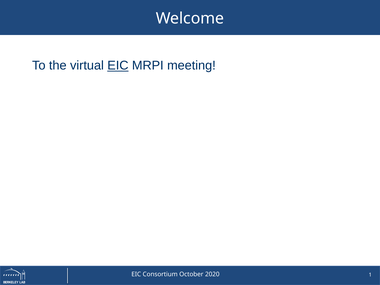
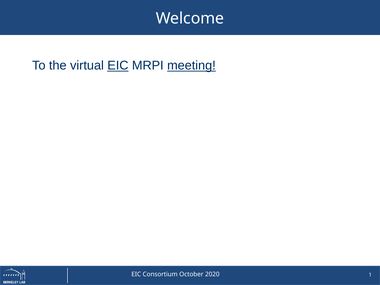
meeting underline: none -> present
